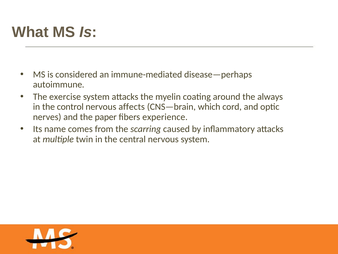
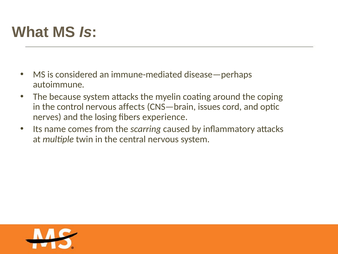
exercise: exercise -> because
always: always -> coping
which: which -> issues
paper: paper -> losing
